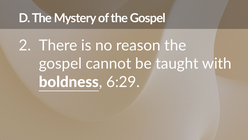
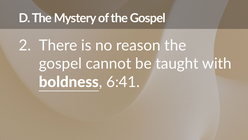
6:29: 6:29 -> 6:41
